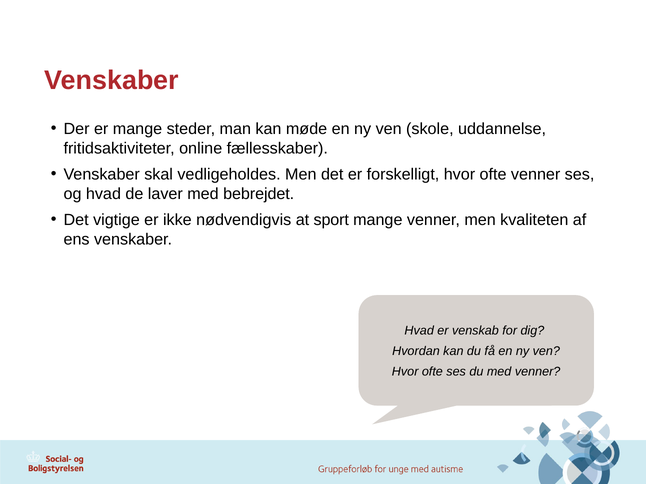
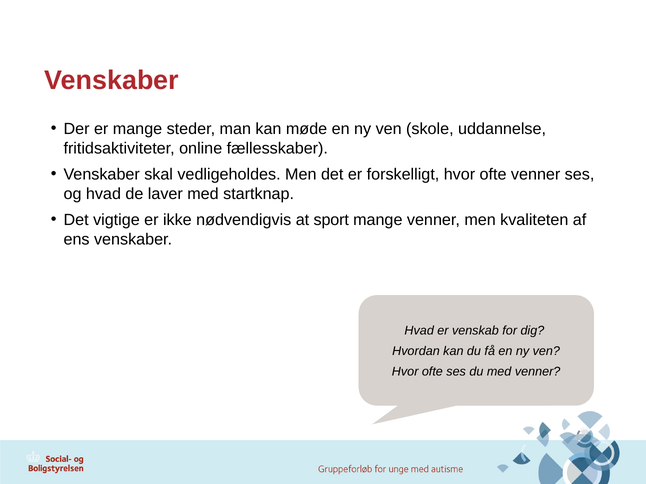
bebrejdet: bebrejdet -> startknap
